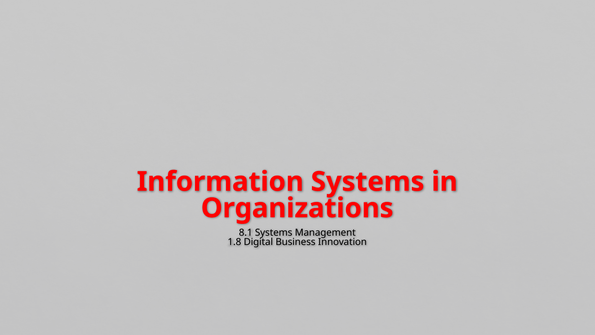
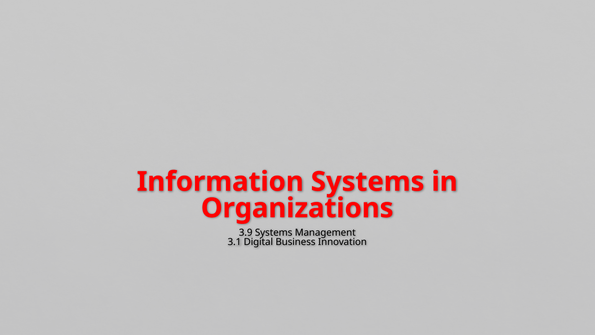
8.1: 8.1 -> 3.9
1.8: 1.8 -> 3.1
